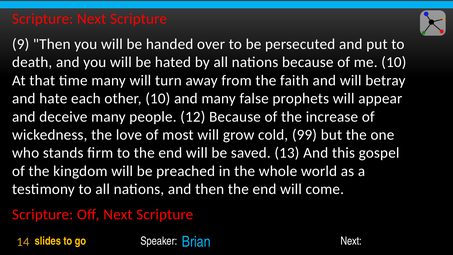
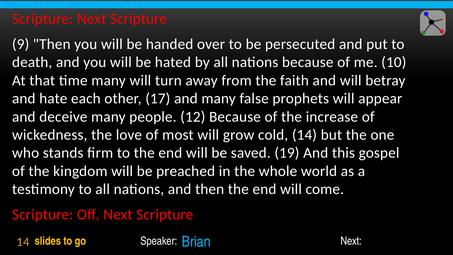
other 10: 10 -> 17
cold 99: 99 -> 14
13: 13 -> 19
